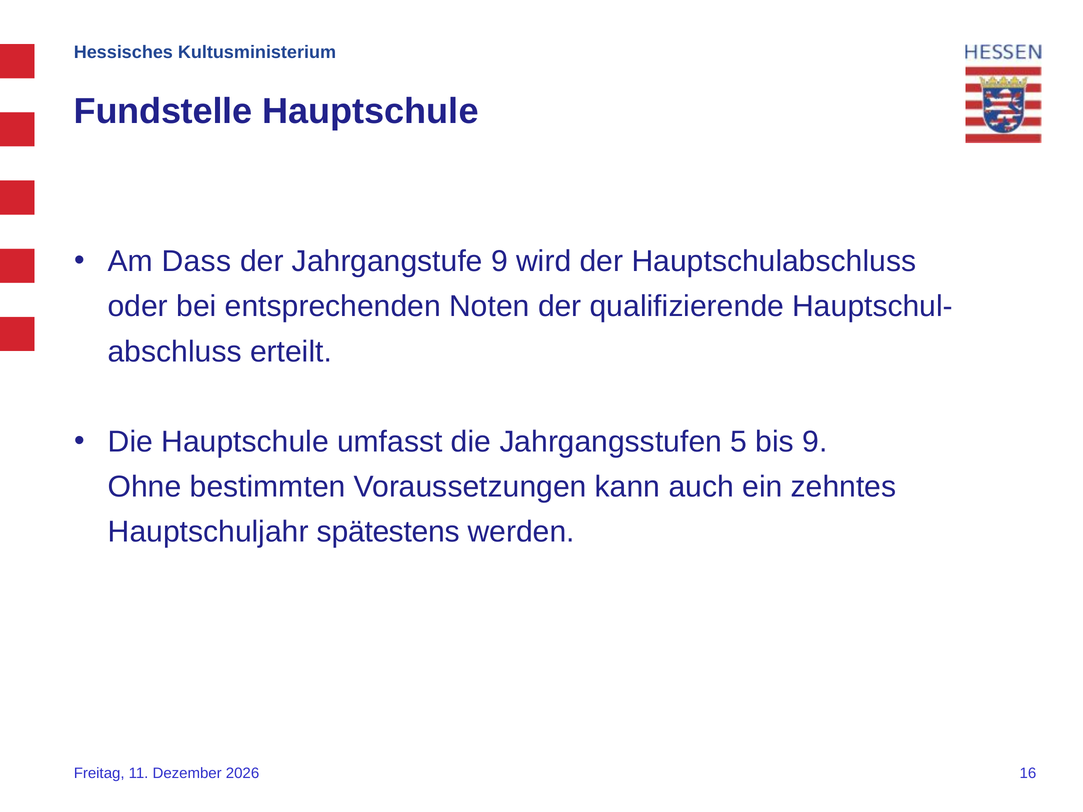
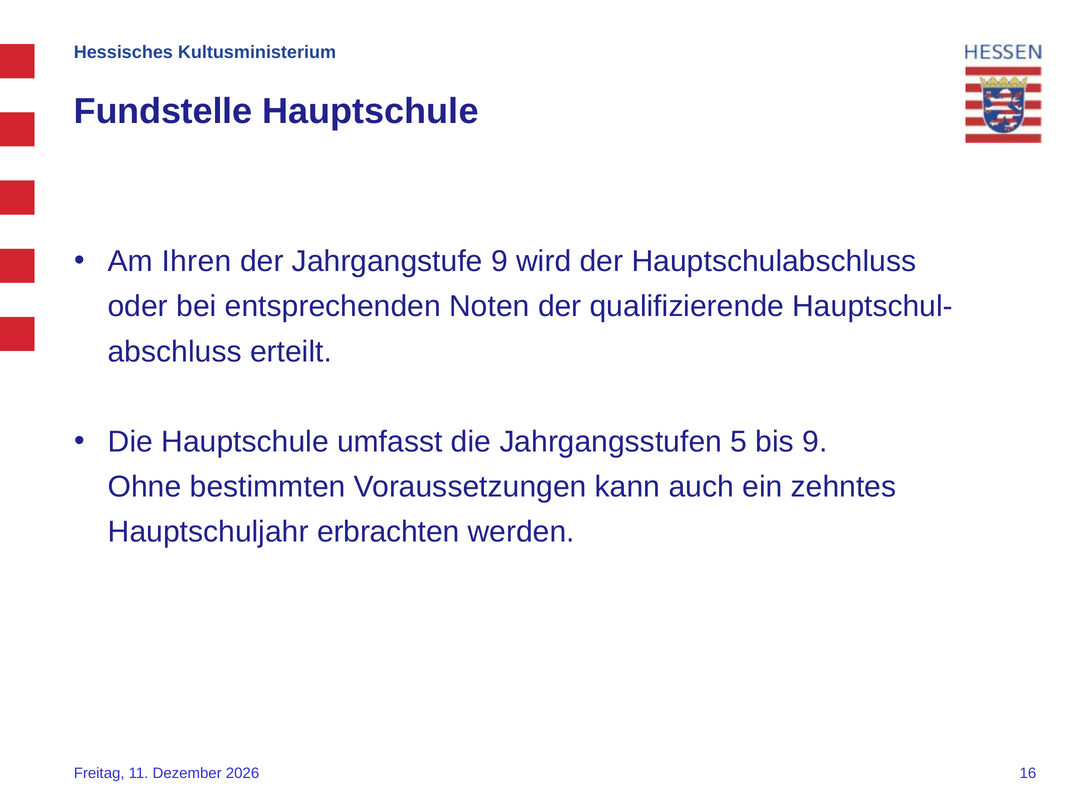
Dass: Dass -> Ihren
spätestens: spätestens -> erbrachten
